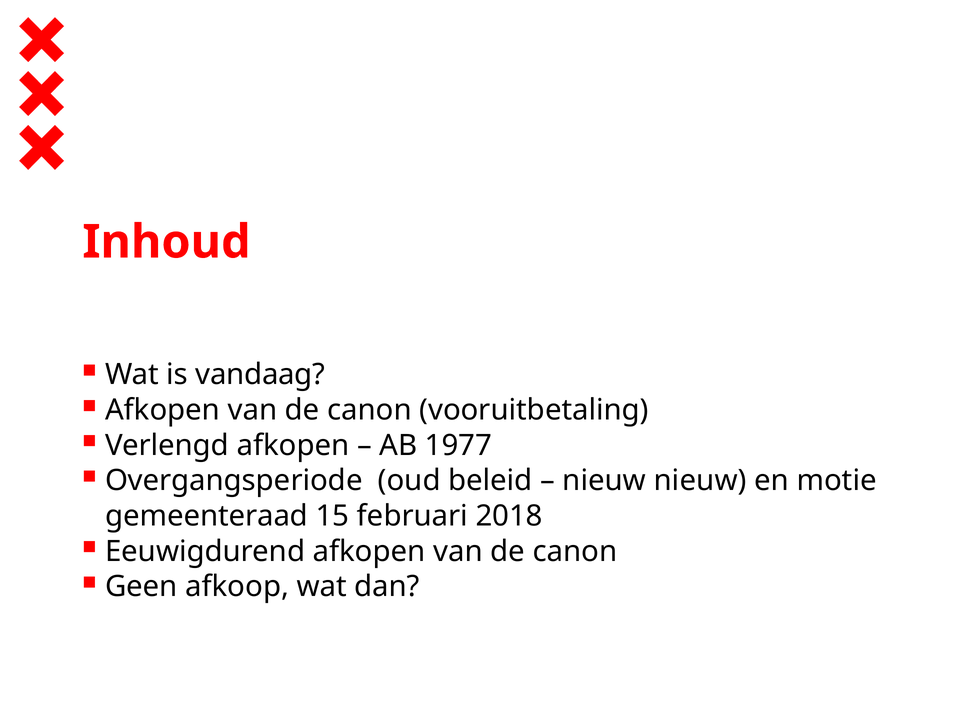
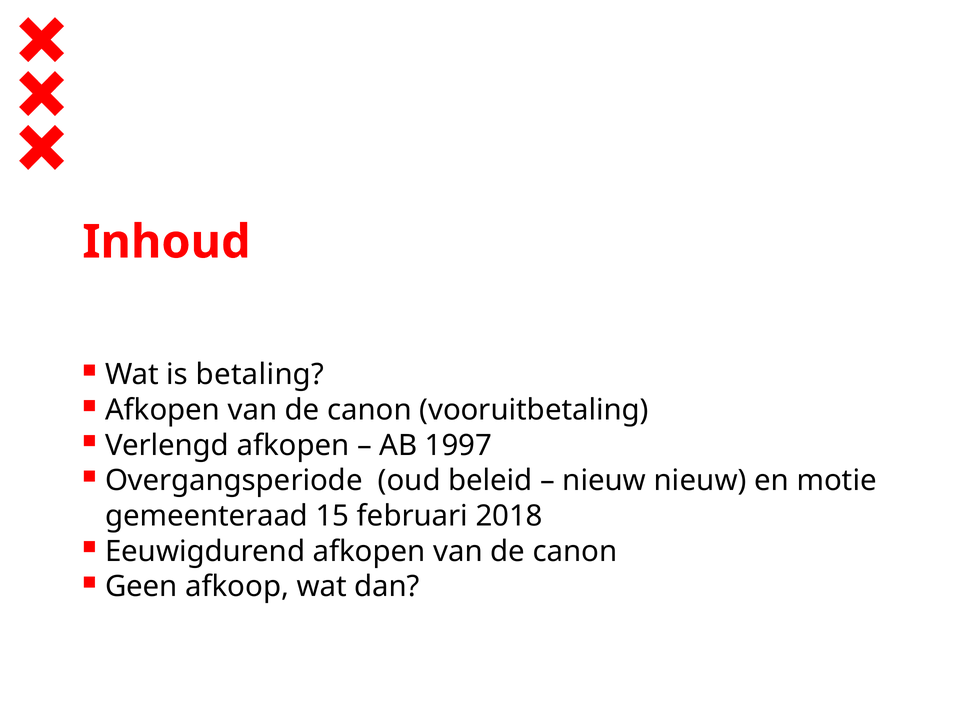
vandaag: vandaag -> betaling
1977: 1977 -> 1997
